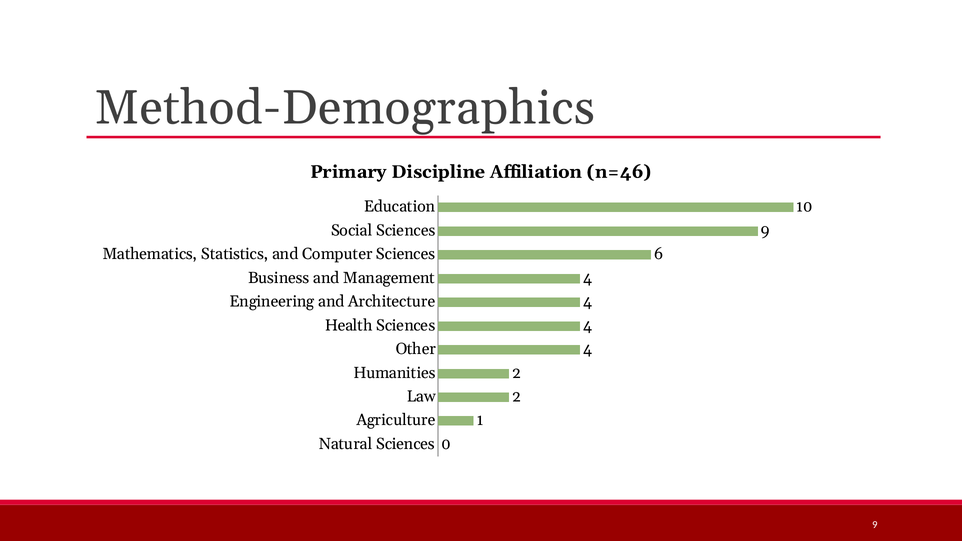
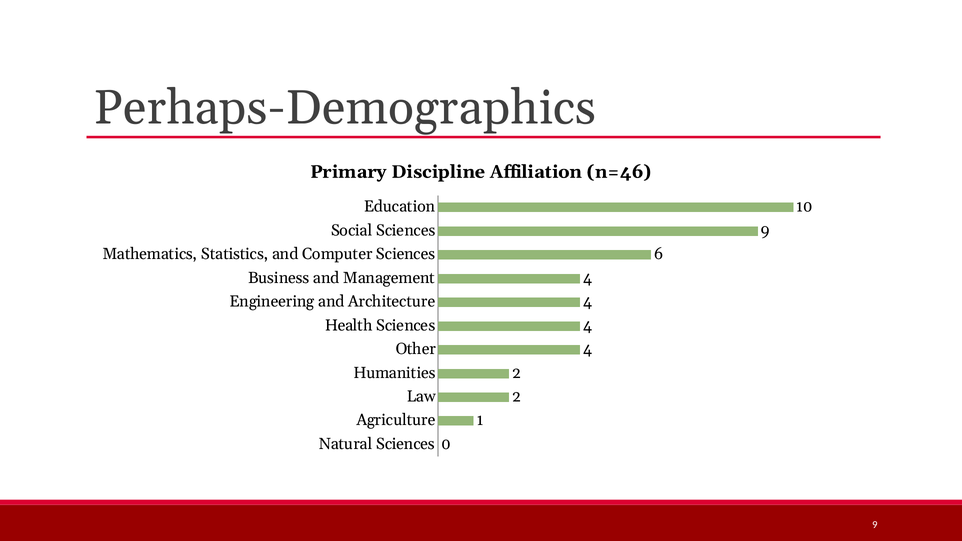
Method-Demographics: Method-Demographics -> Perhaps-Demographics
